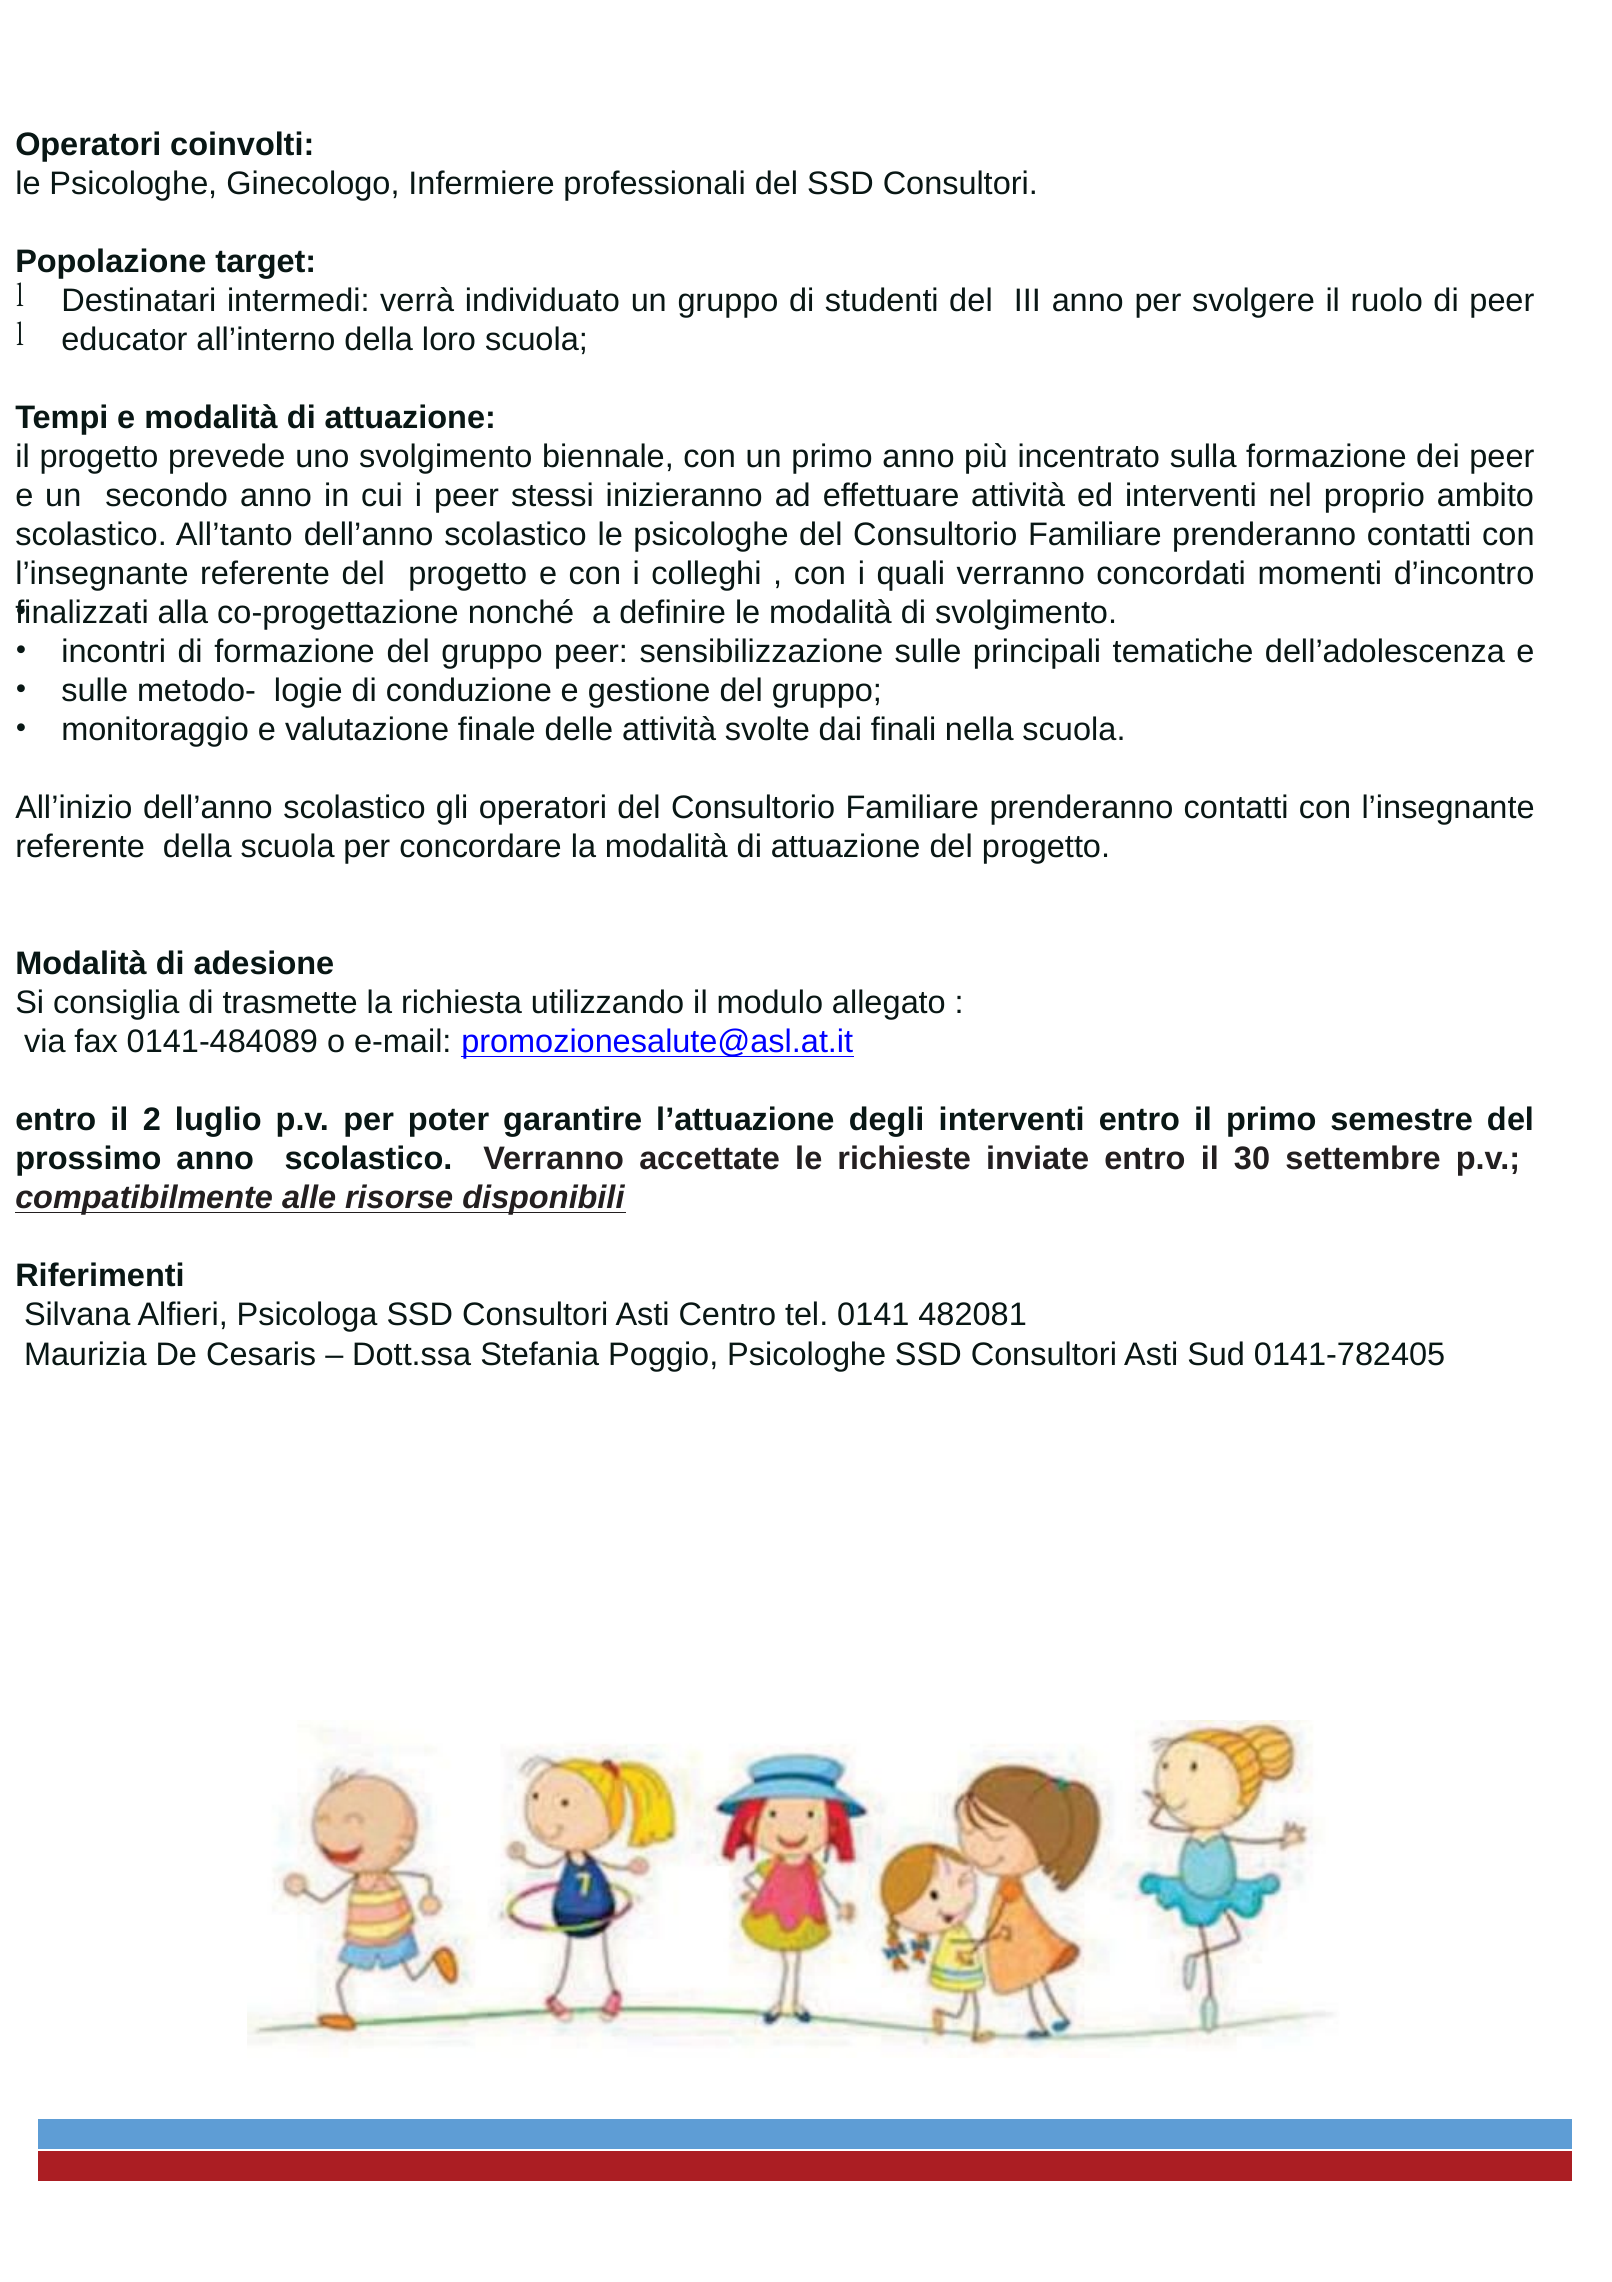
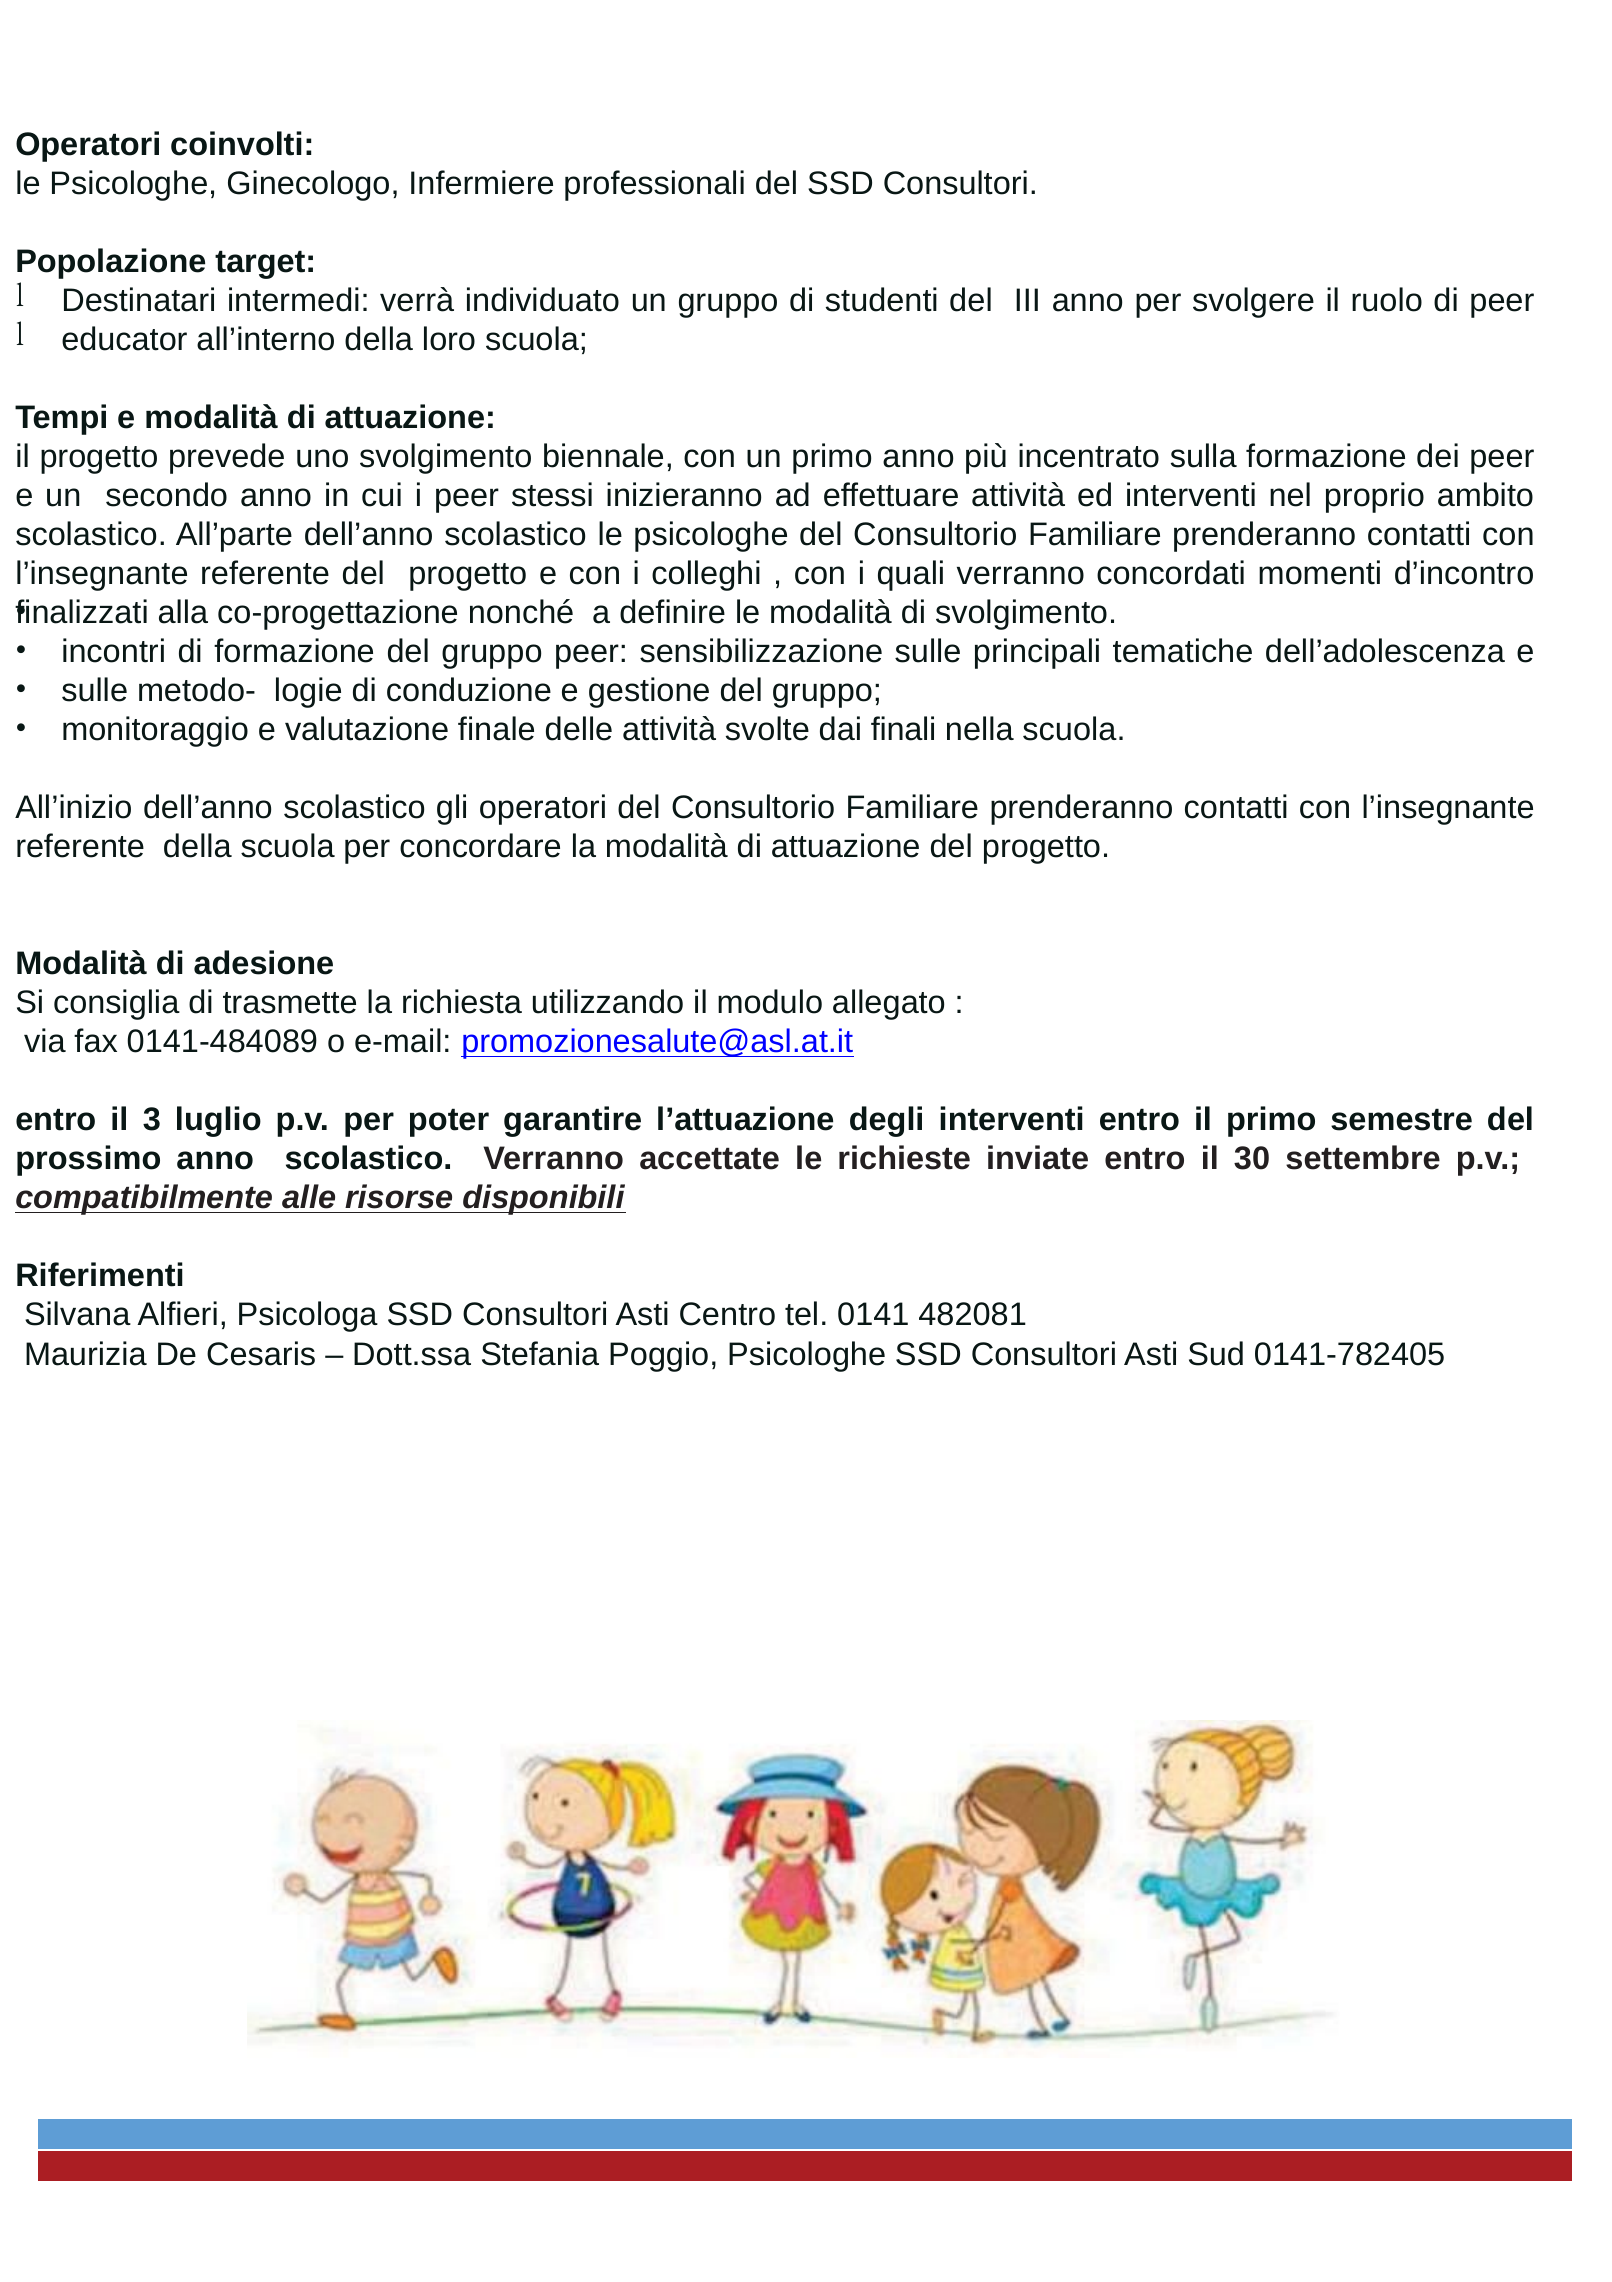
All’tanto: All’tanto -> All’parte
2: 2 -> 3
